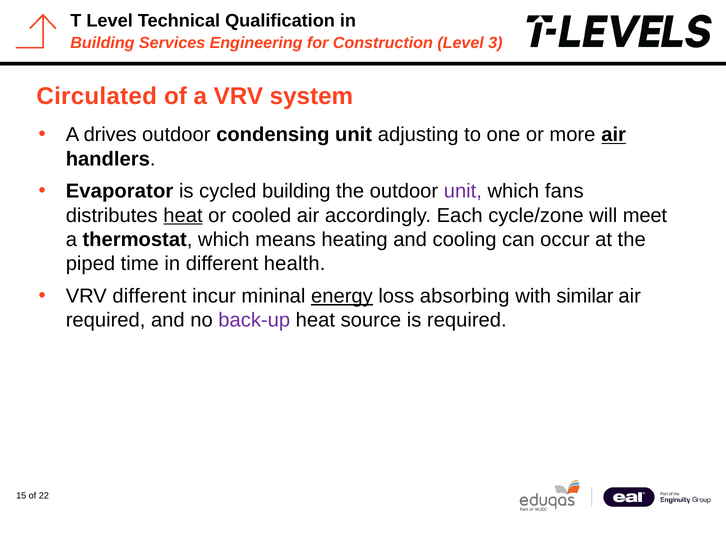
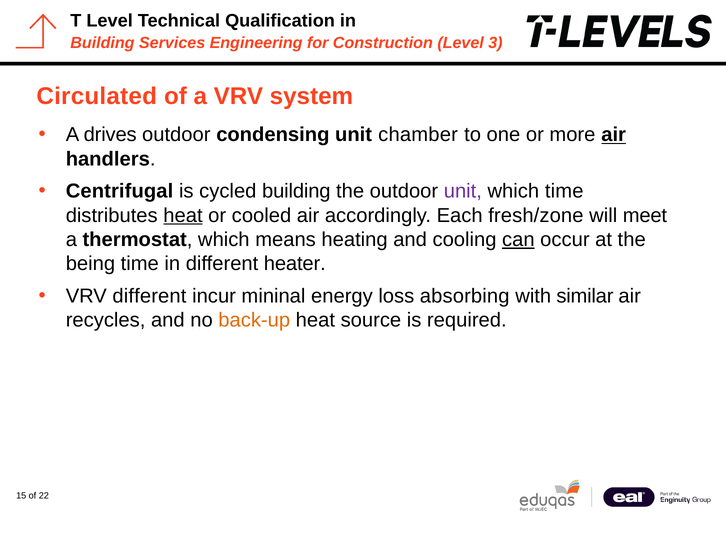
adjusting: adjusting -> chamber
Evaporator: Evaporator -> Centrifugal
which fans: fans -> time
cycle/zone: cycle/zone -> fresh/zone
can underline: none -> present
piped: piped -> being
health: health -> heater
energy underline: present -> none
required at (106, 321): required -> recycles
back-up colour: purple -> orange
